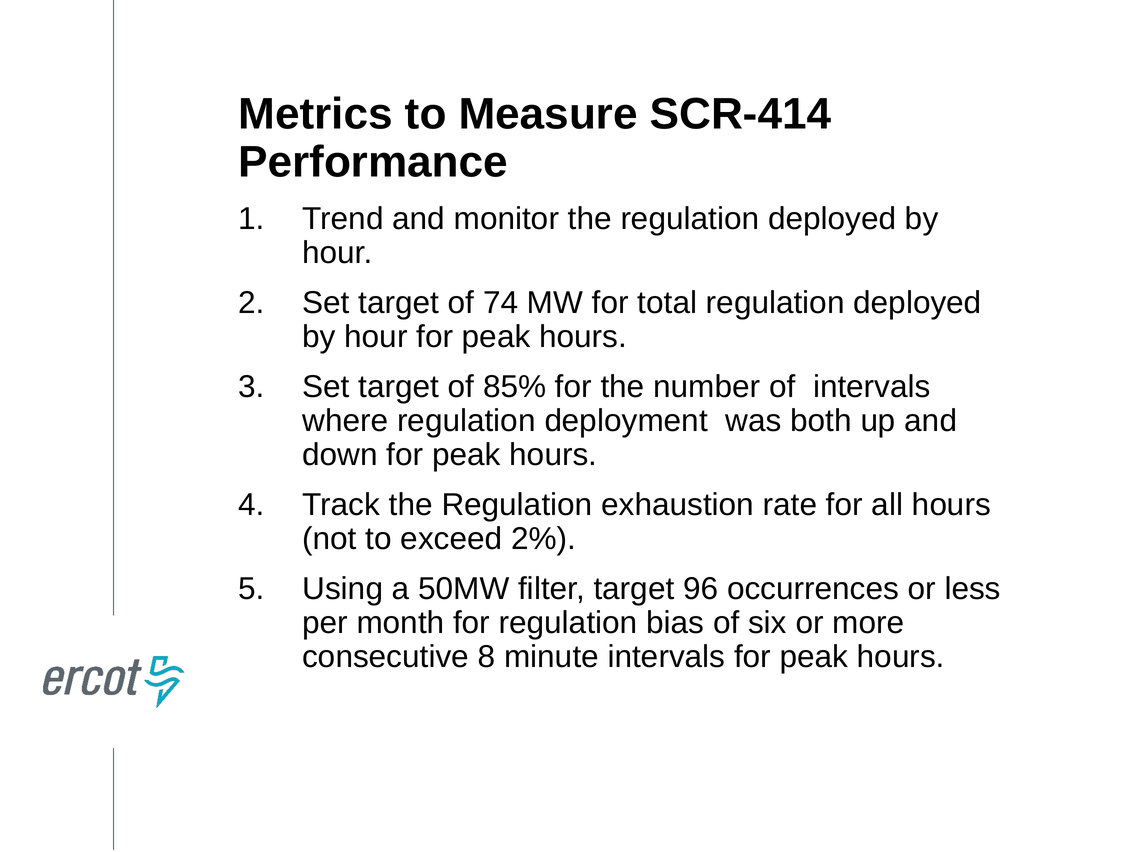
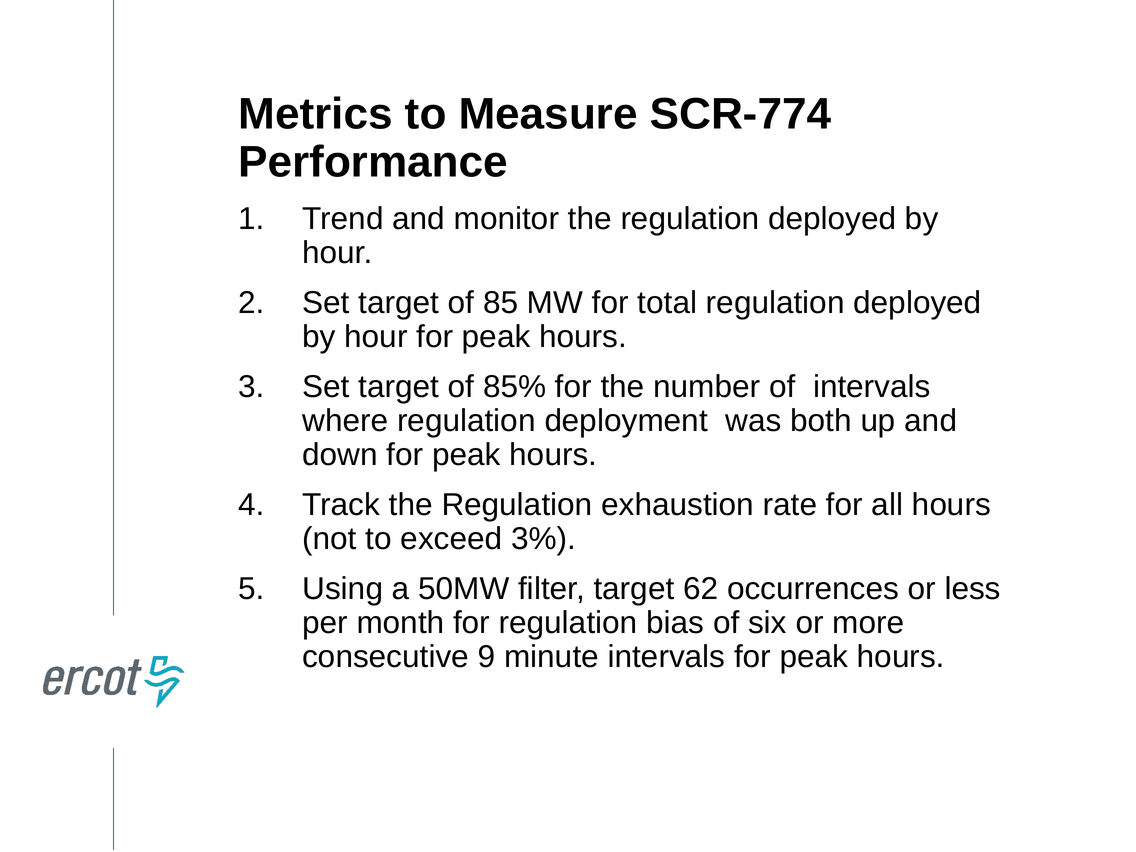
SCR-414: SCR-414 -> SCR-774
74: 74 -> 85
2%: 2% -> 3%
96: 96 -> 62
8: 8 -> 9
